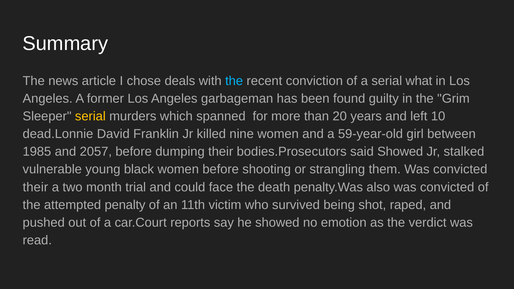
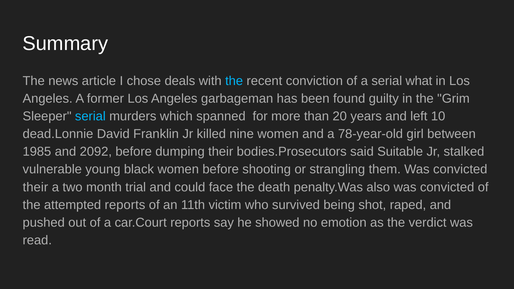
serial at (90, 116) colour: yellow -> light blue
59-year-old: 59-year-old -> 78-year-old
2057: 2057 -> 2092
said Showed: Showed -> Suitable
attempted penalty: penalty -> reports
